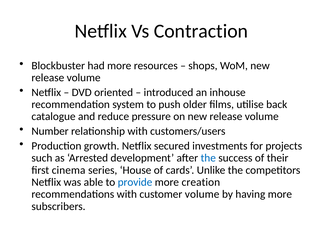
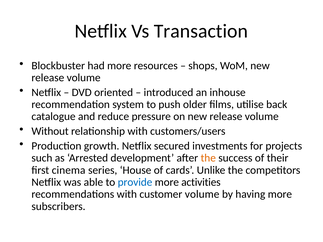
Contraction: Contraction -> Transaction
Number: Number -> Without
the at (208, 158) colour: blue -> orange
creation: creation -> activities
